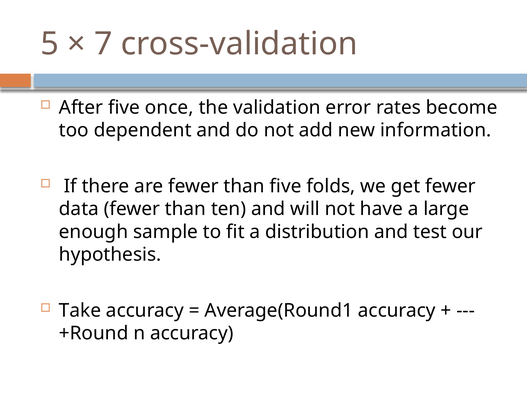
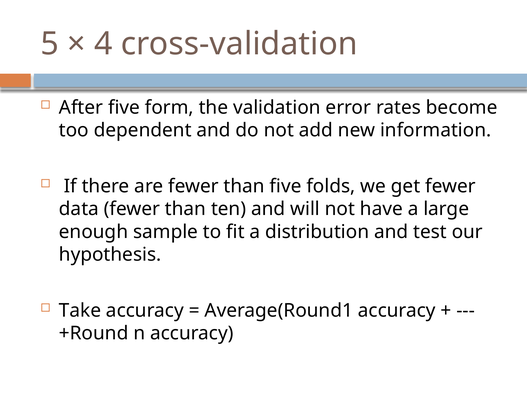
7: 7 -> 4
once: once -> form
